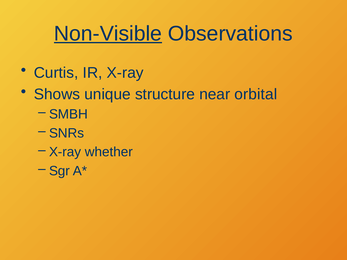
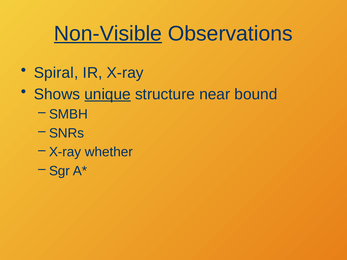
Curtis: Curtis -> Spiral
unique underline: none -> present
orbital: orbital -> bound
